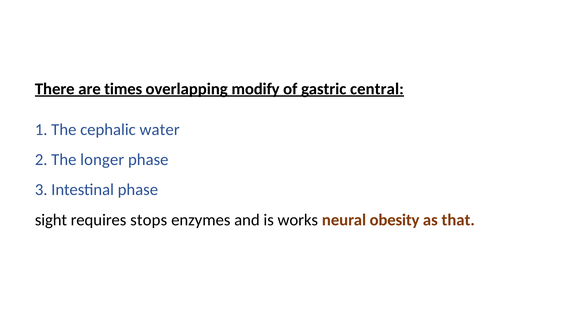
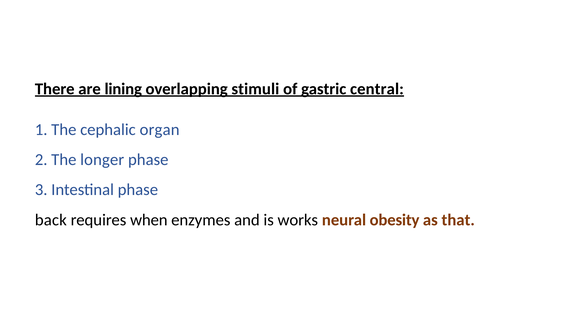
times: times -> lining
modify: modify -> stimuli
water: water -> organ
sight: sight -> back
stops: stops -> when
